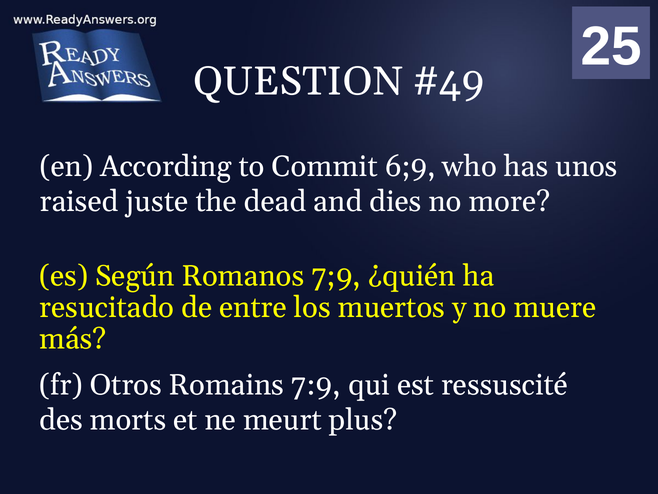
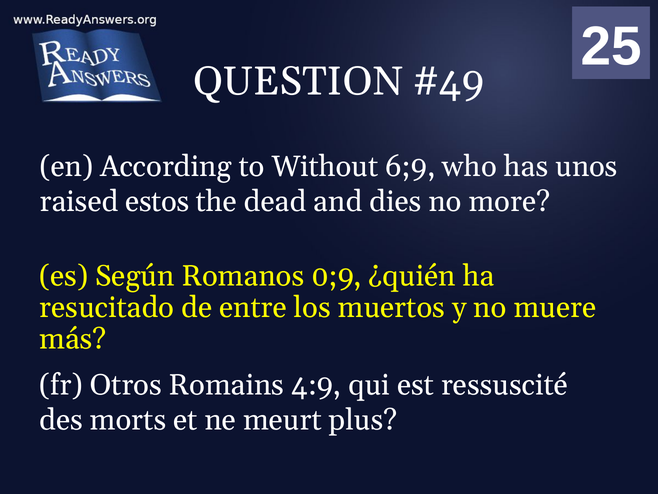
Commit: Commit -> Without
juste: juste -> estos
7;9: 7;9 -> 0;9
7:9: 7:9 -> 4:9
